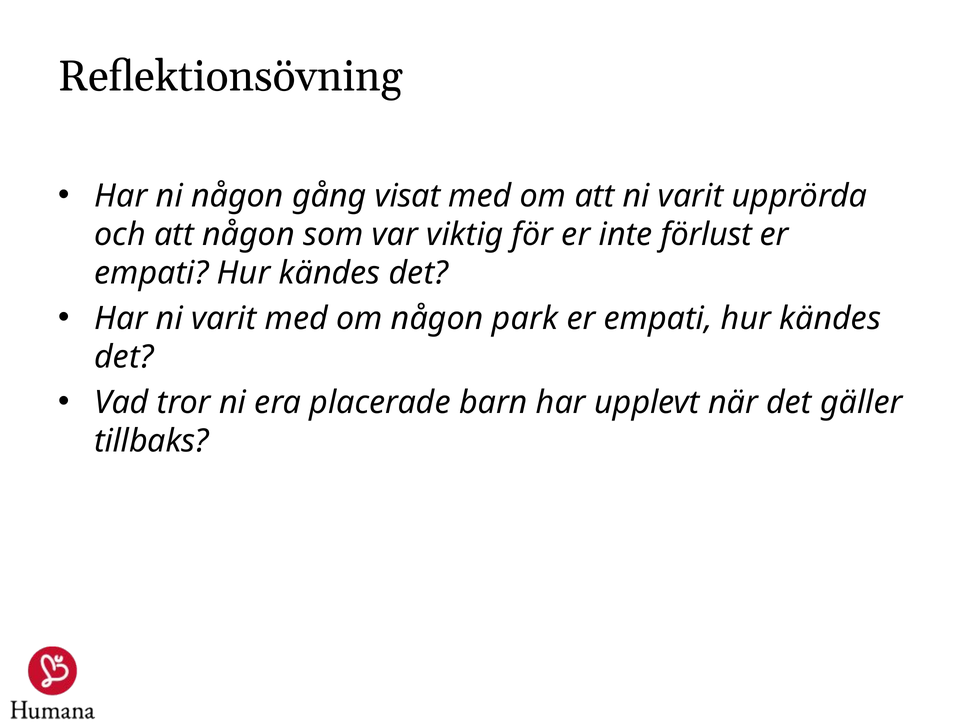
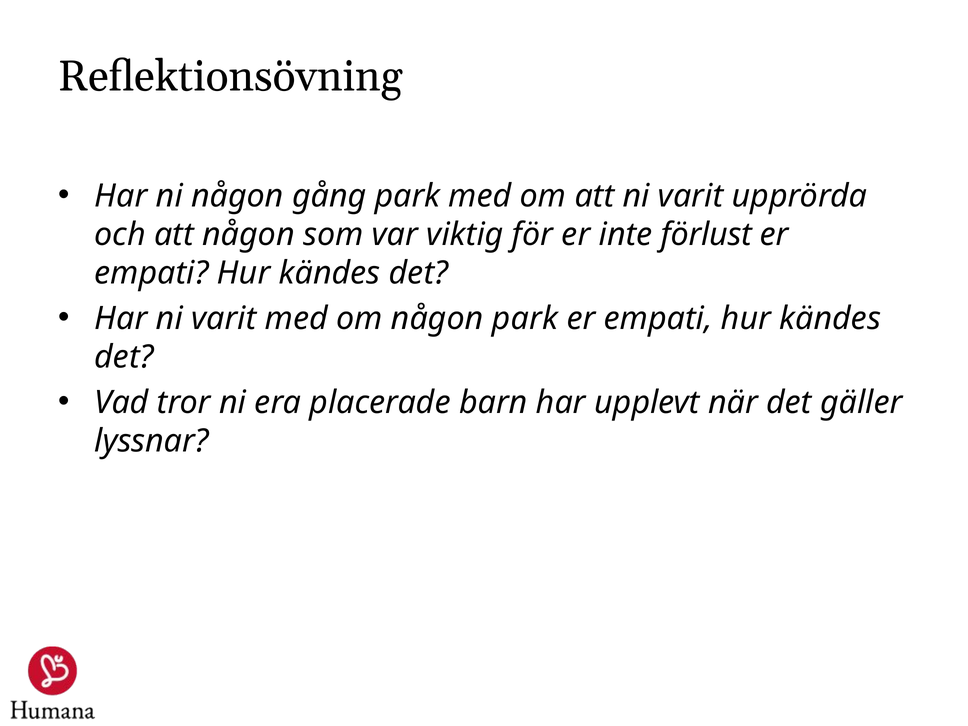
gång visat: visat -> park
tillbaks: tillbaks -> lyssnar
